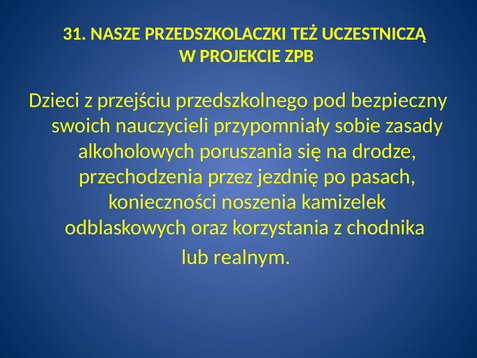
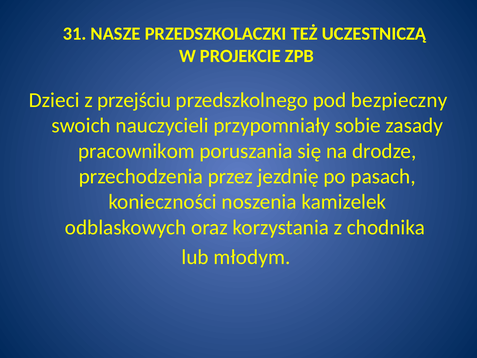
alkoholowych: alkoholowych -> pracownikom
realnym: realnym -> młodym
